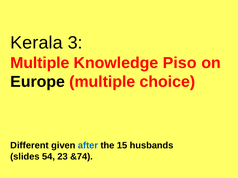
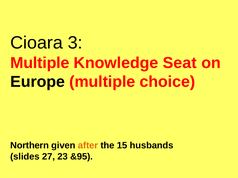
Kerala: Kerala -> Cioara
Piso: Piso -> Seat
Different: Different -> Northern
after colour: blue -> orange
54: 54 -> 27
&74: &74 -> &95
